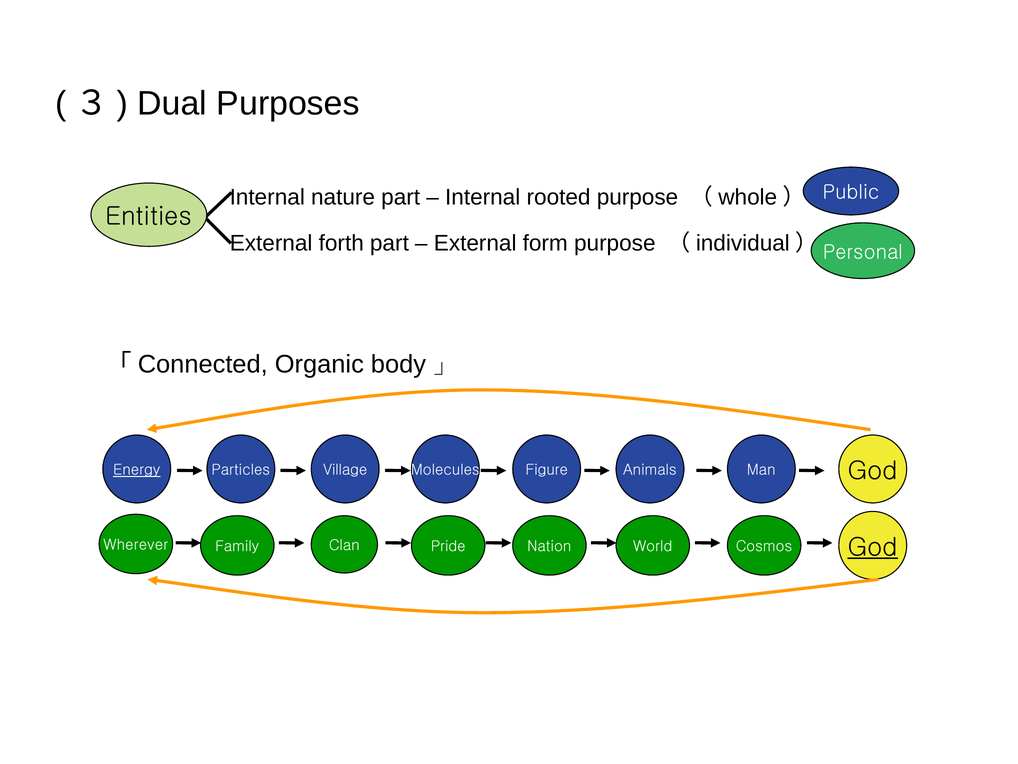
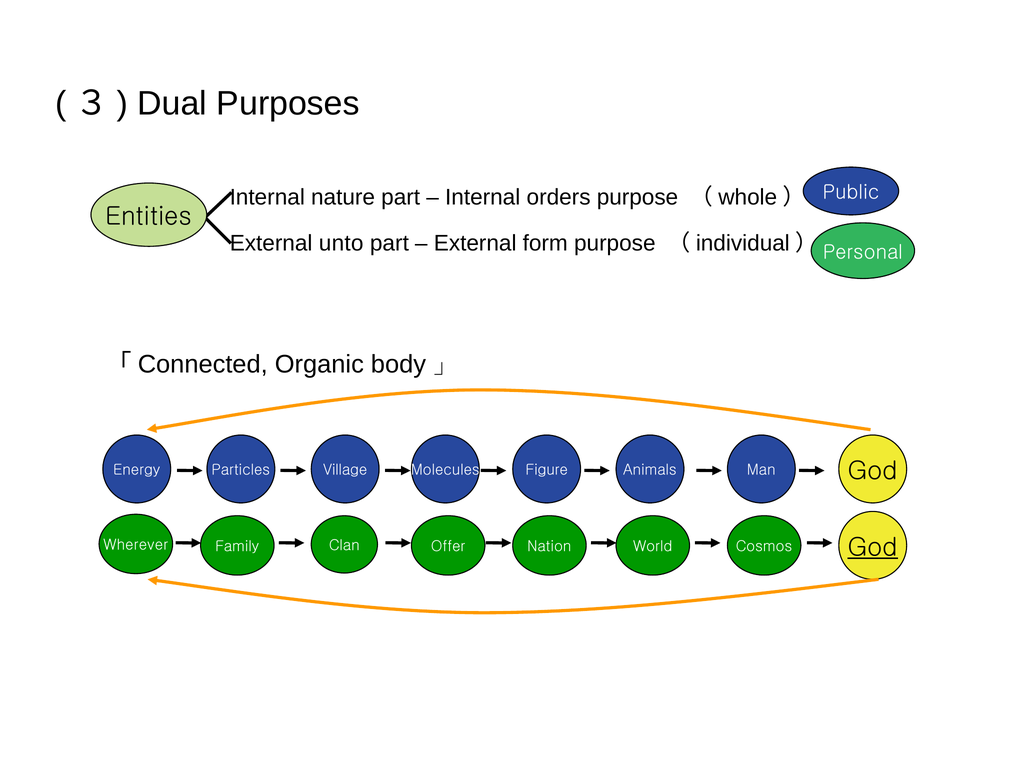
rooted: rooted -> orders
forth: forth -> unto
Energy underline: present -> none
Pride: Pride -> Offer
